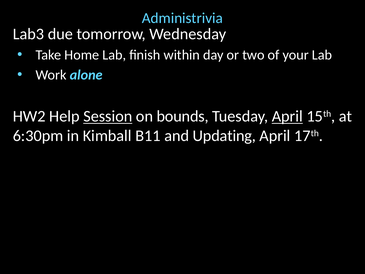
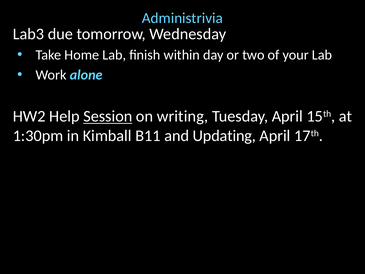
bounds: bounds -> writing
April at (287, 116) underline: present -> none
6:30pm: 6:30pm -> 1:30pm
